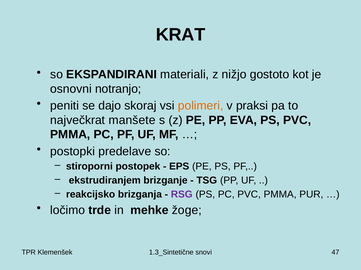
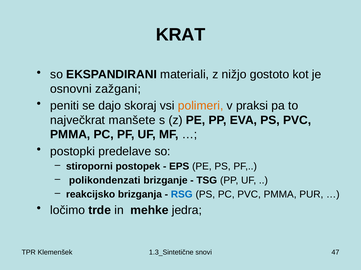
notranjo: notranjo -> zažgani
ekstrudiranjem: ekstrudiranjem -> polikondenzati
RSG colour: purple -> blue
žoge: žoge -> jedra
